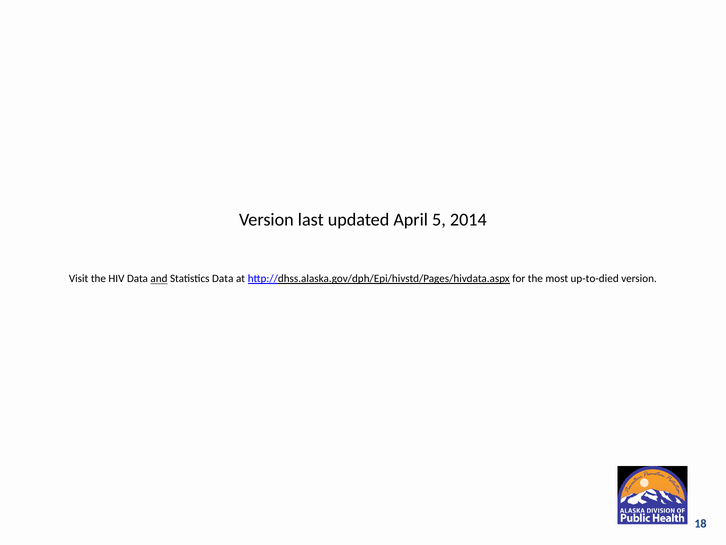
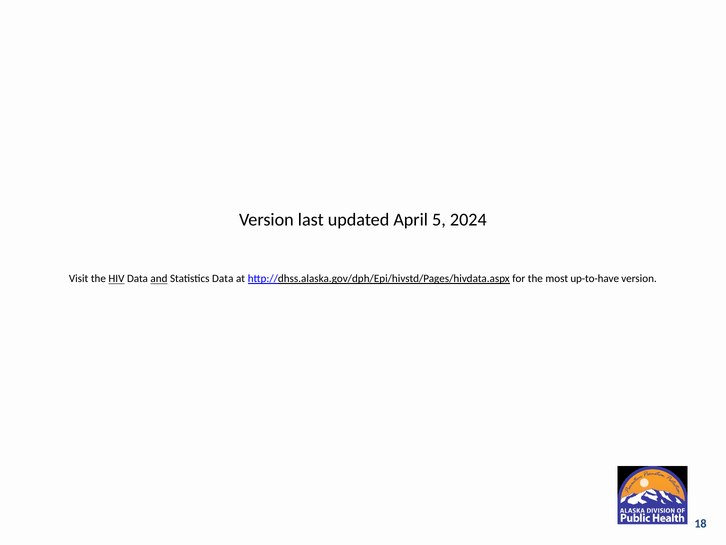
2014: 2014 -> 2024
HIV underline: none -> present
up-to-died: up-to-died -> up-to-have
